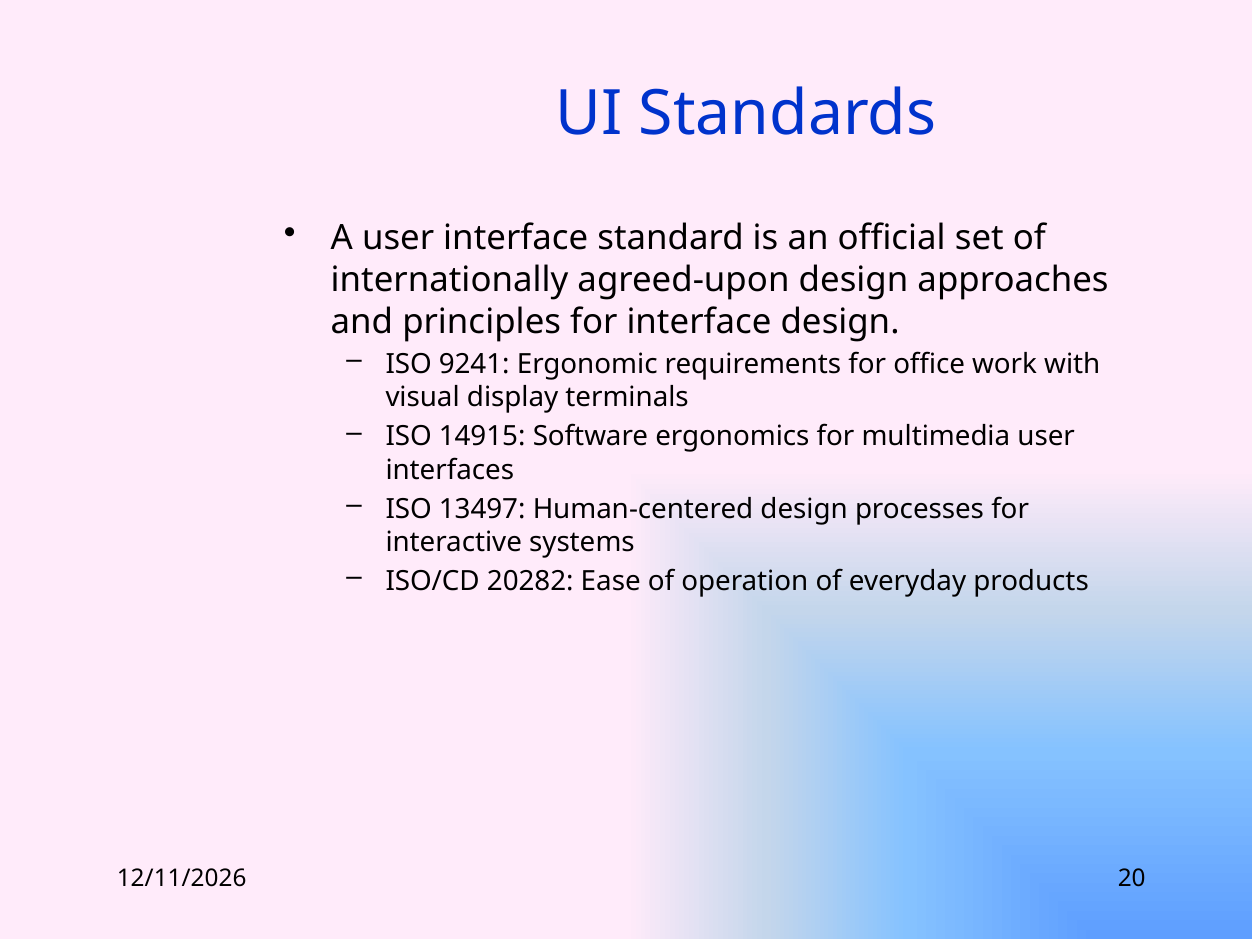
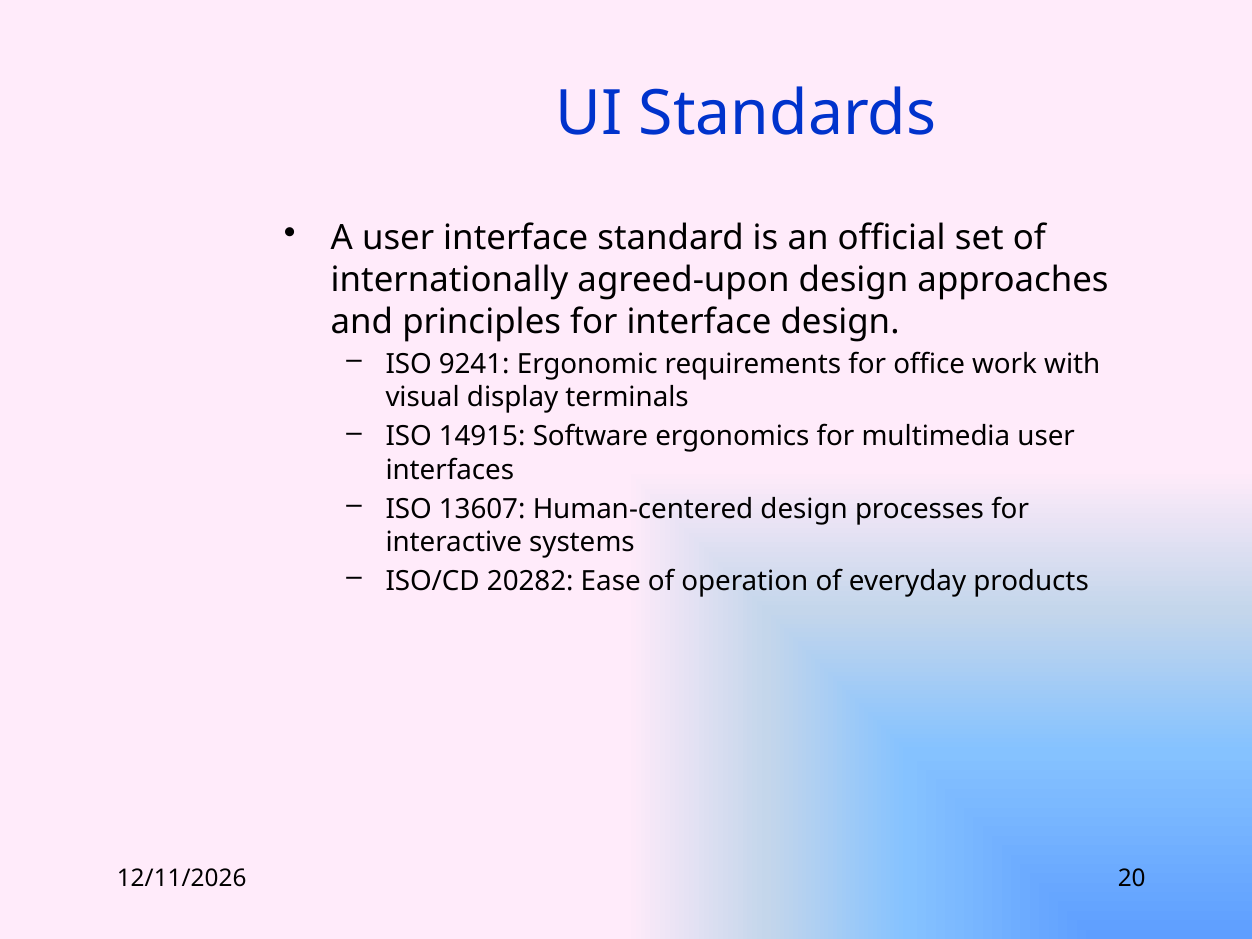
13497: 13497 -> 13607
